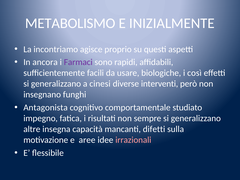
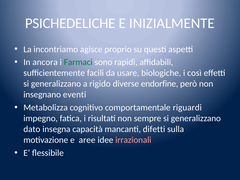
METABOLISMO: METABOLISMO -> PSICHEDELICHE
Farmaci colour: purple -> green
cinesi: cinesi -> rigido
interventi: interventi -> endorfine
funghi: funghi -> eventi
Antagonista: Antagonista -> Metabolizza
studiato: studiato -> riguardi
altre: altre -> dato
